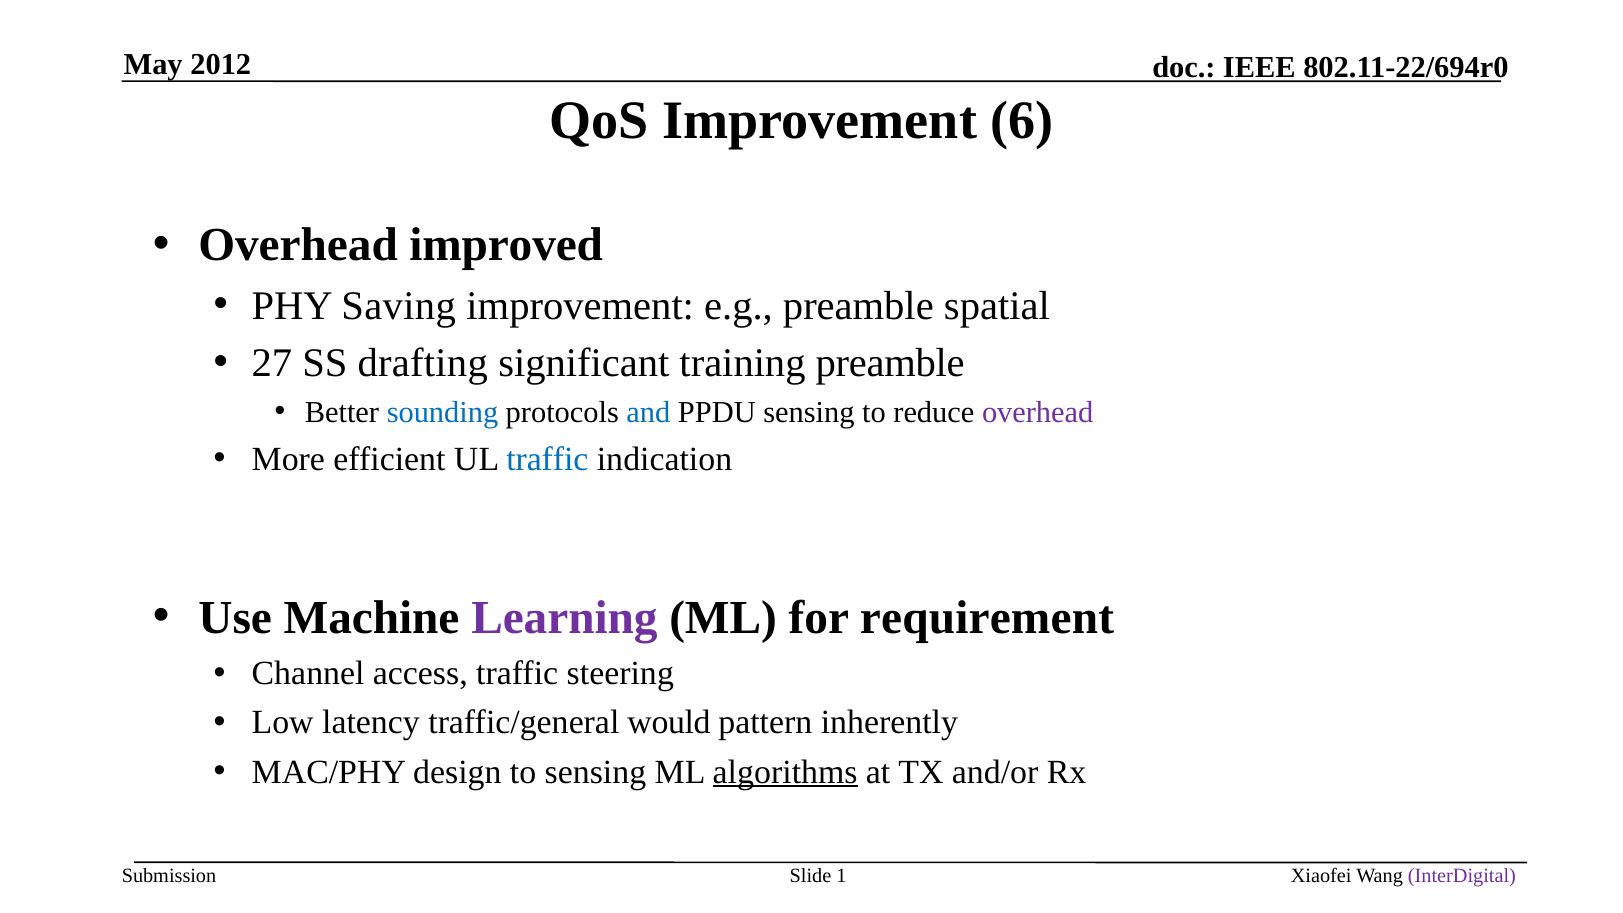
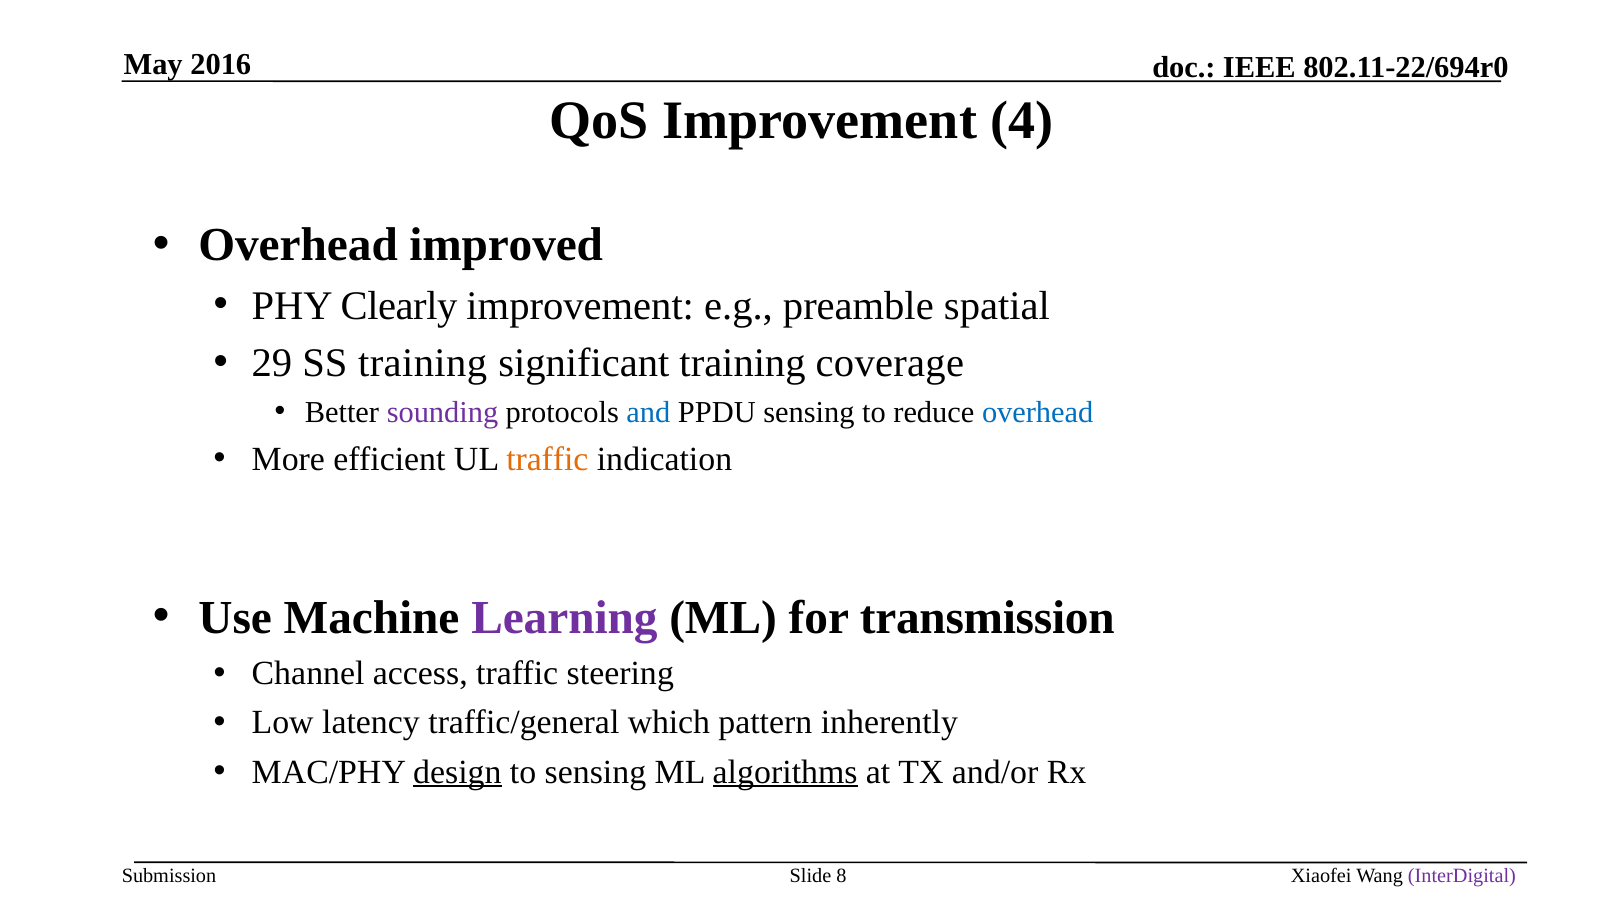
2012: 2012 -> 2016
6: 6 -> 4
Saving: Saving -> Clearly
27: 27 -> 29
SS drafting: drafting -> training
training preamble: preamble -> coverage
sounding colour: blue -> purple
overhead at (1038, 412) colour: purple -> blue
traffic at (547, 460) colour: blue -> orange
requirement: requirement -> transmission
would: would -> which
design underline: none -> present
1: 1 -> 8
